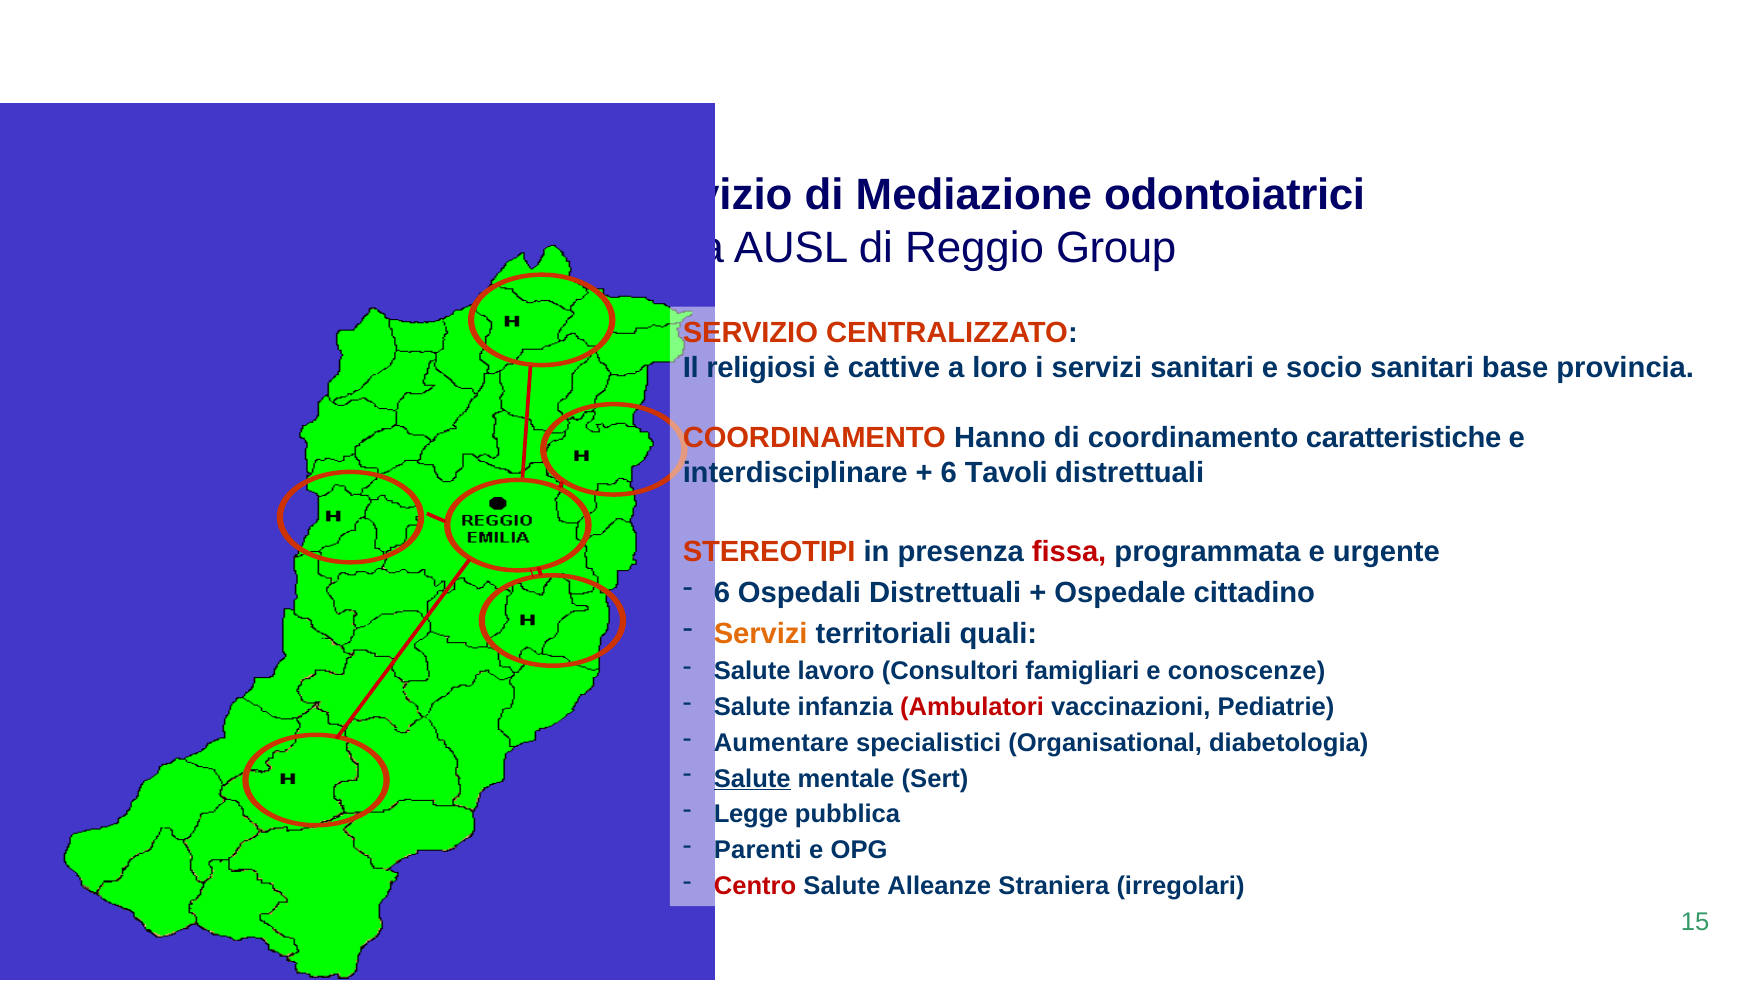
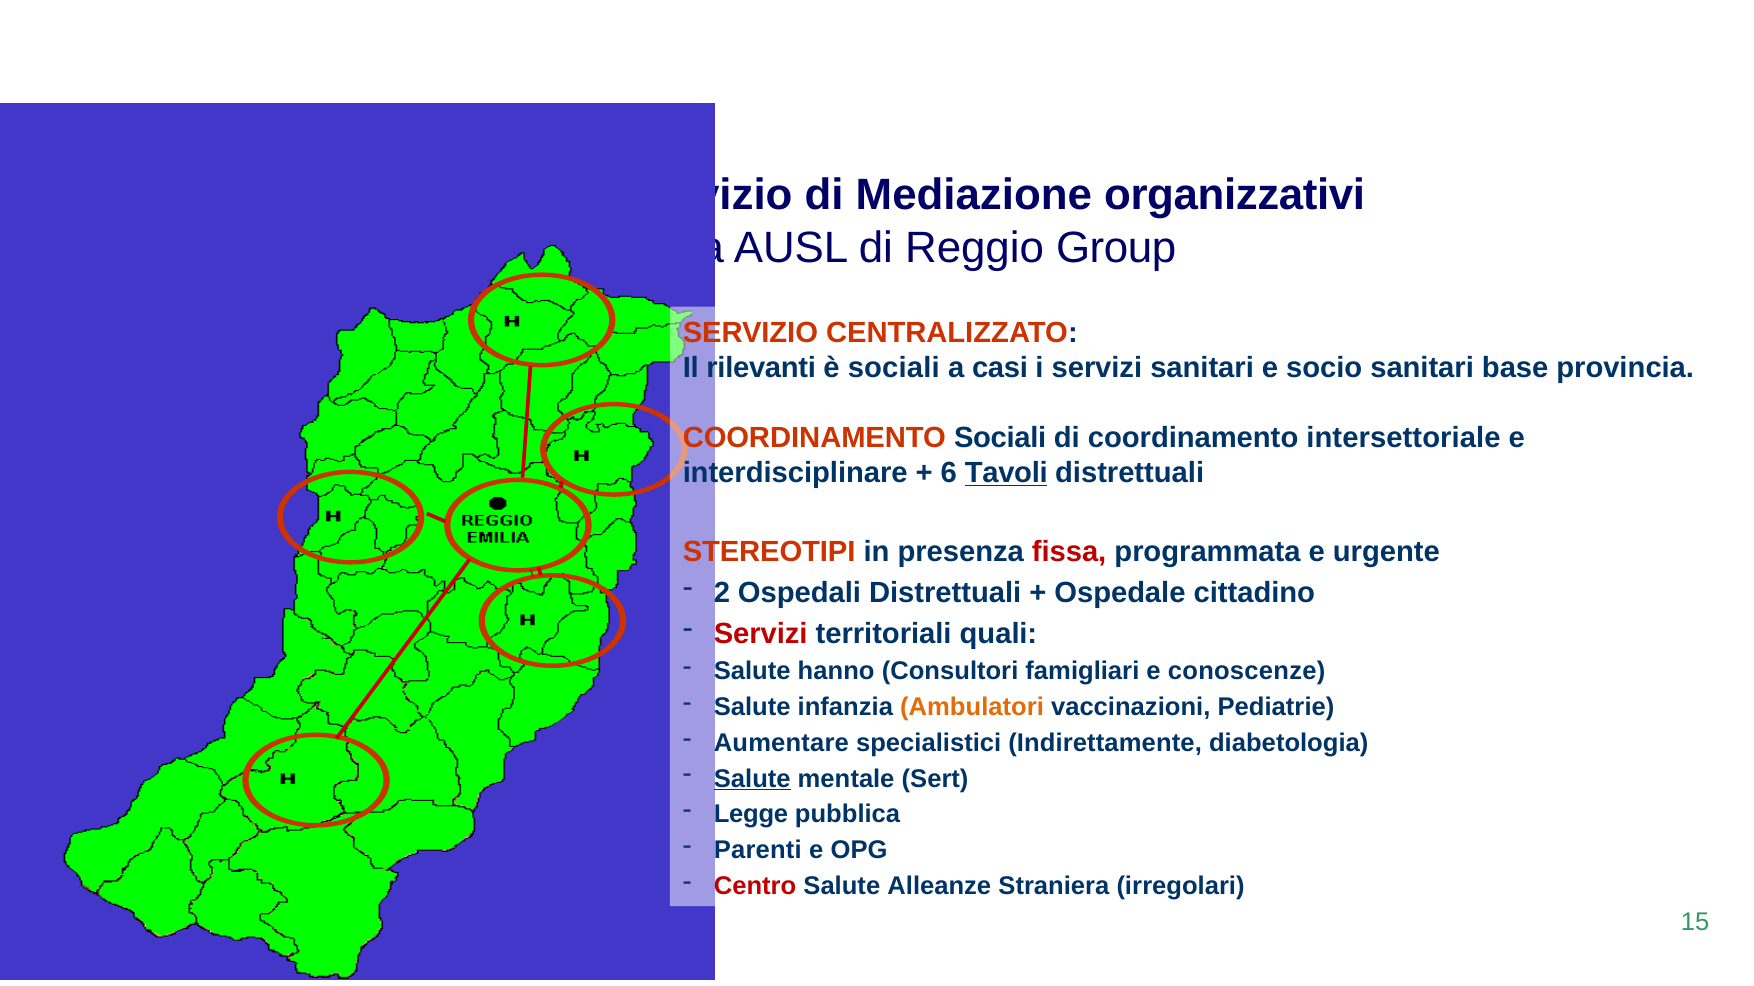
odontoiatrici: odontoiatrici -> organizzativi
religiosi: religiosi -> rilevanti
è cattive: cattive -> sociali
loro: loro -> casi
COORDINAMENTO Hanno: Hanno -> Sociali
caratteristiche: caratteristiche -> intersettoriale
Tavoli underline: none -> present
6 at (722, 593): 6 -> 2
Servizi at (761, 634) colour: orange -> red
lavoro: lavoro -> hanno
Ambulatori colour: red -> orange
Organisational: Organisational -> Indirettamente
